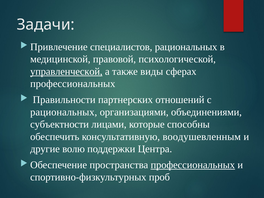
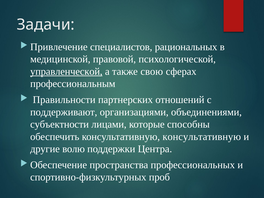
виды: виды -> свою
профессиональных at (73, 84): профессиональных -> профессиональным
рациональных at (64, 112): рациональных -> поддерживают
консультативную воодушевленным: воодушевленным -> консультативную
профессиональных at (193, 165) underline: present -> none
